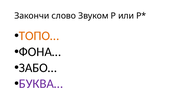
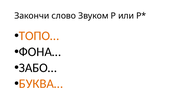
БУКВА… colour: purple -> orange
